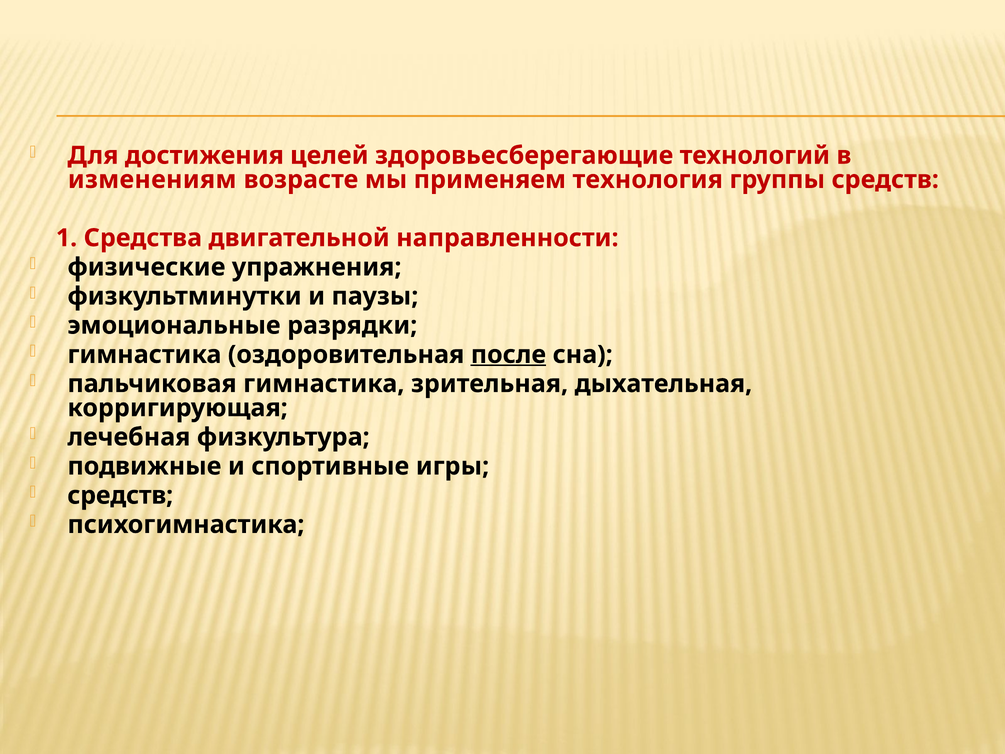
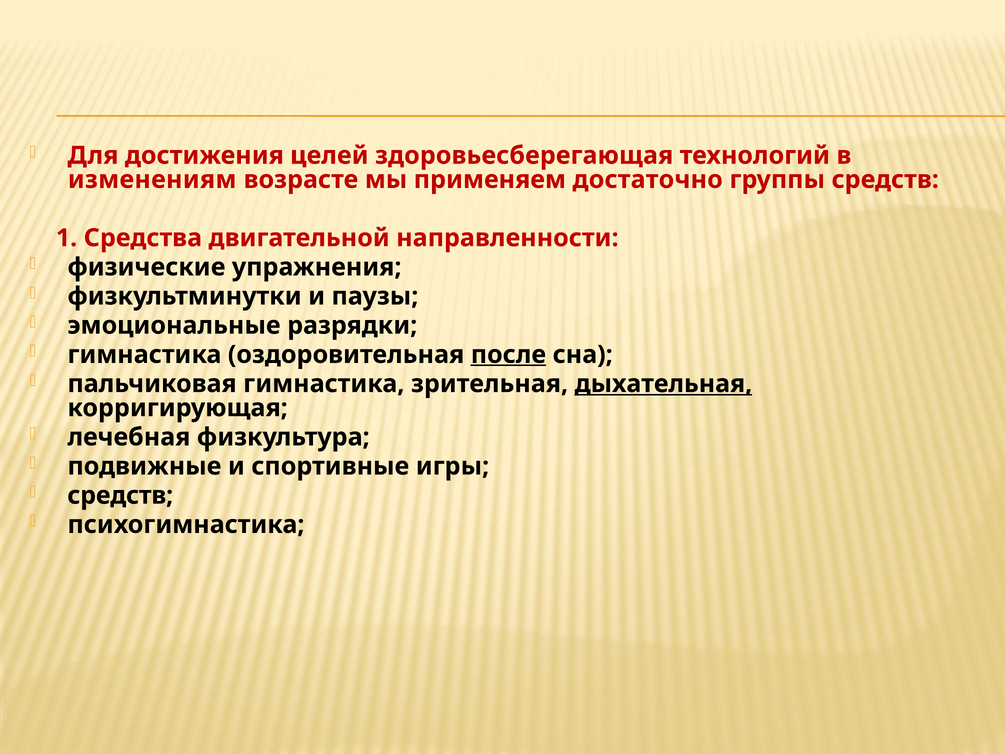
здоровьесберегающие: здоровьесберегающие -> здоровьесберегающая
технология: технология -> достаточно
дыхательная underline: none -> present
